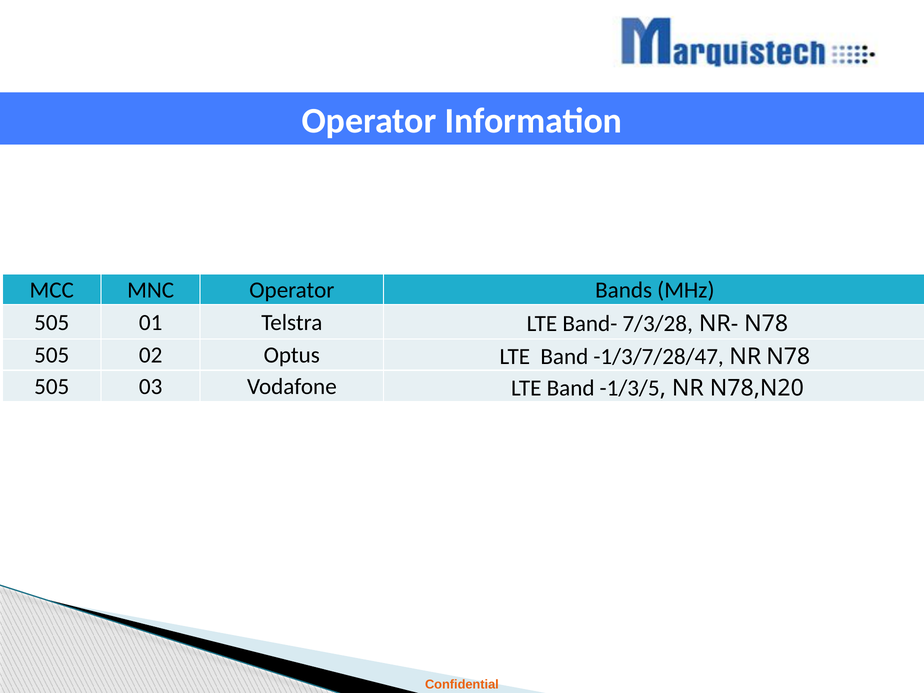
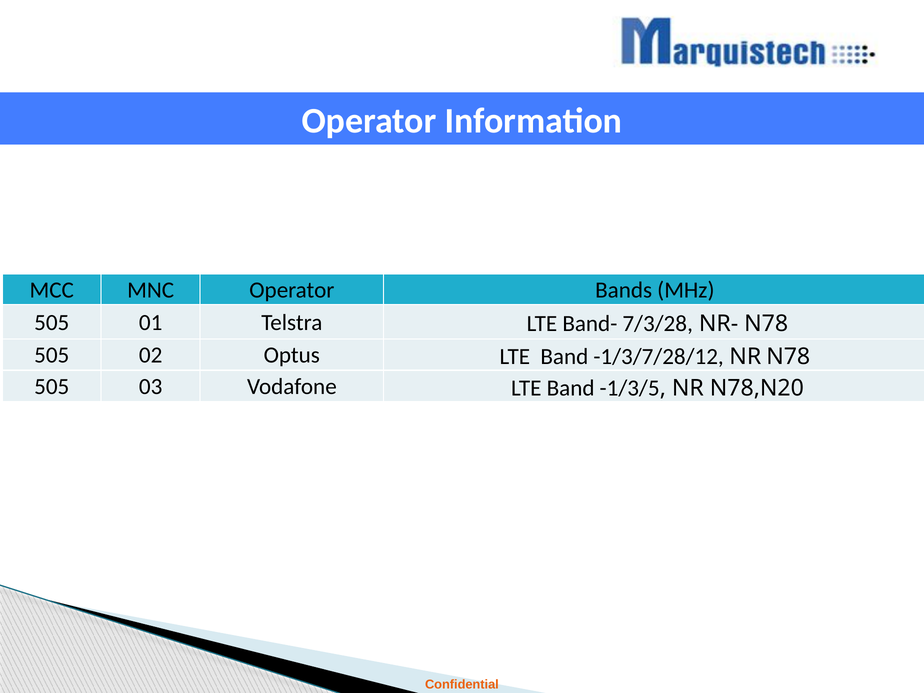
-1/3/7/28/47: -1/3/7/28/47 -> -1/3/7/28/12
